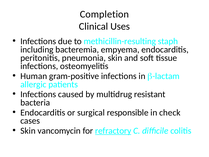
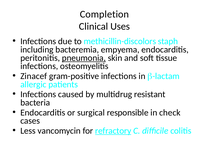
methicillin-resulting: methicillin-resulting -> methicillin-discolors
pneumonia underline: none -> present
Human: Human -> Zinacef
Skin at (28, 131): Skin -> Less
